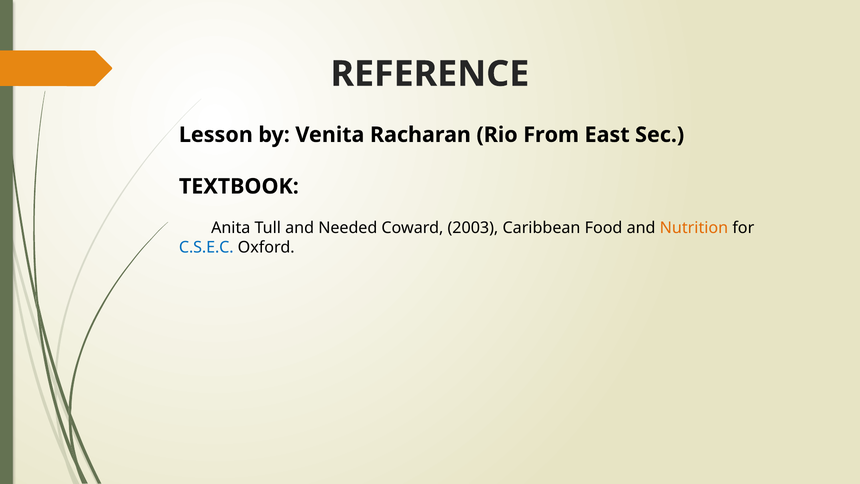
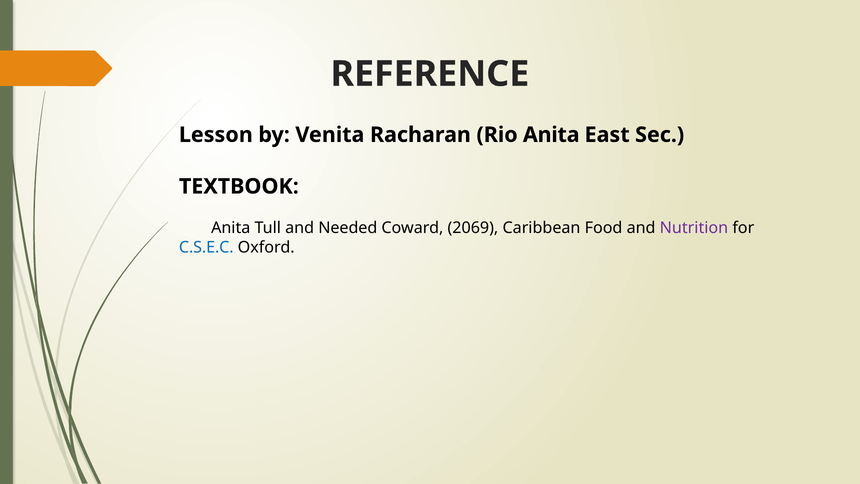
Rio From: From -> Anita
2003: 2003 -> 2069
Nutrition colour: orange -> purple
